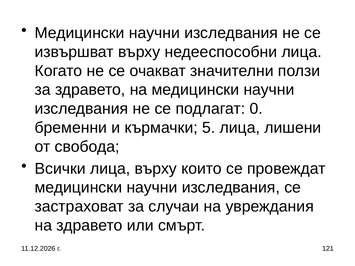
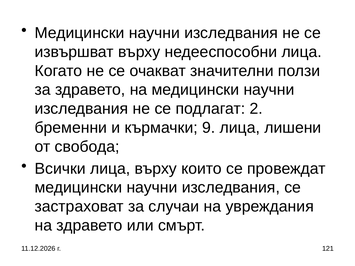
0: 0 -> 2
5: 5 -> 9
